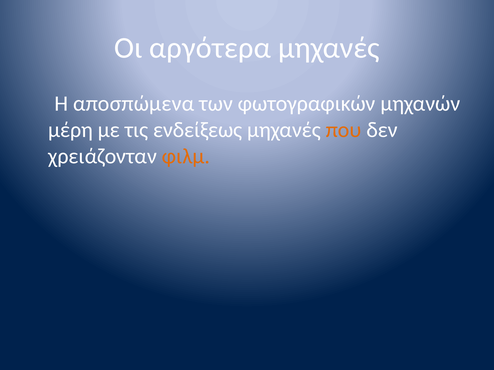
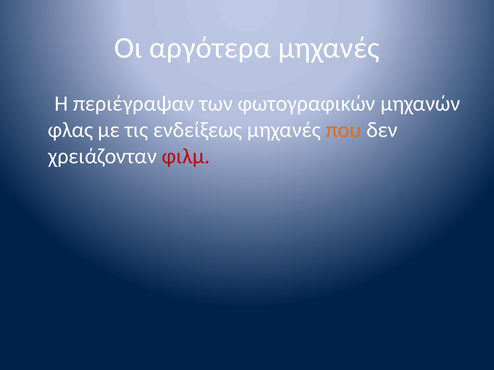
αποσπώμενα: αποσπώμενα -> περιέγραψαν
μέρη: μέρη -> φλας
φιλμ colour: orange -> red
